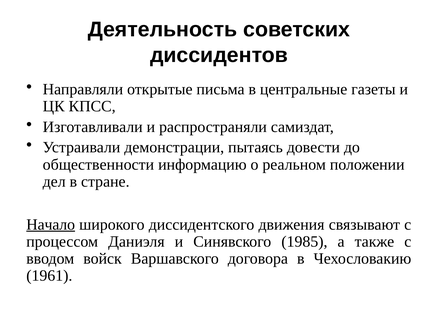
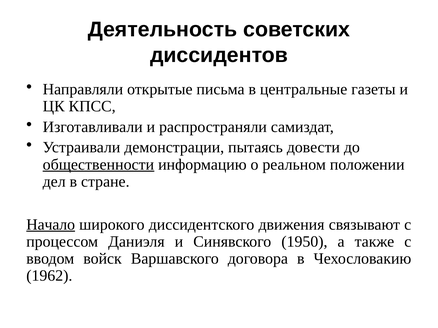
общественности underline: none -> present
1985: 1985 -> 1950
1961: 1961 -> 1962
